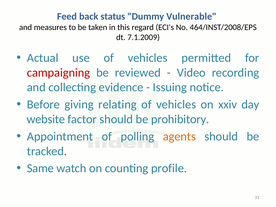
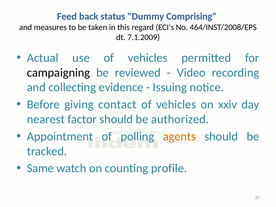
Vulnerable: Vulnerable -> Comprising
campaigning colour: red -> black
relating: relating -> contact
website: website -> nearest
prohibitory: prohibitory -> authorized
